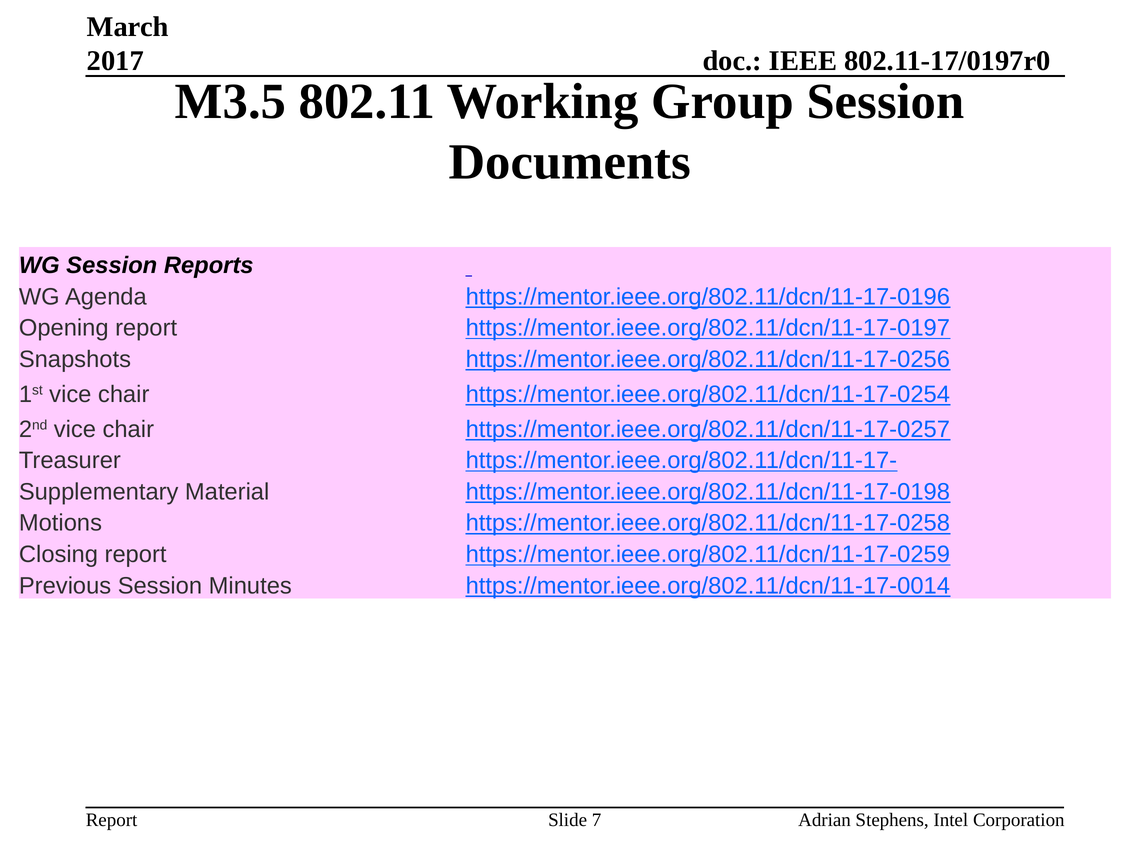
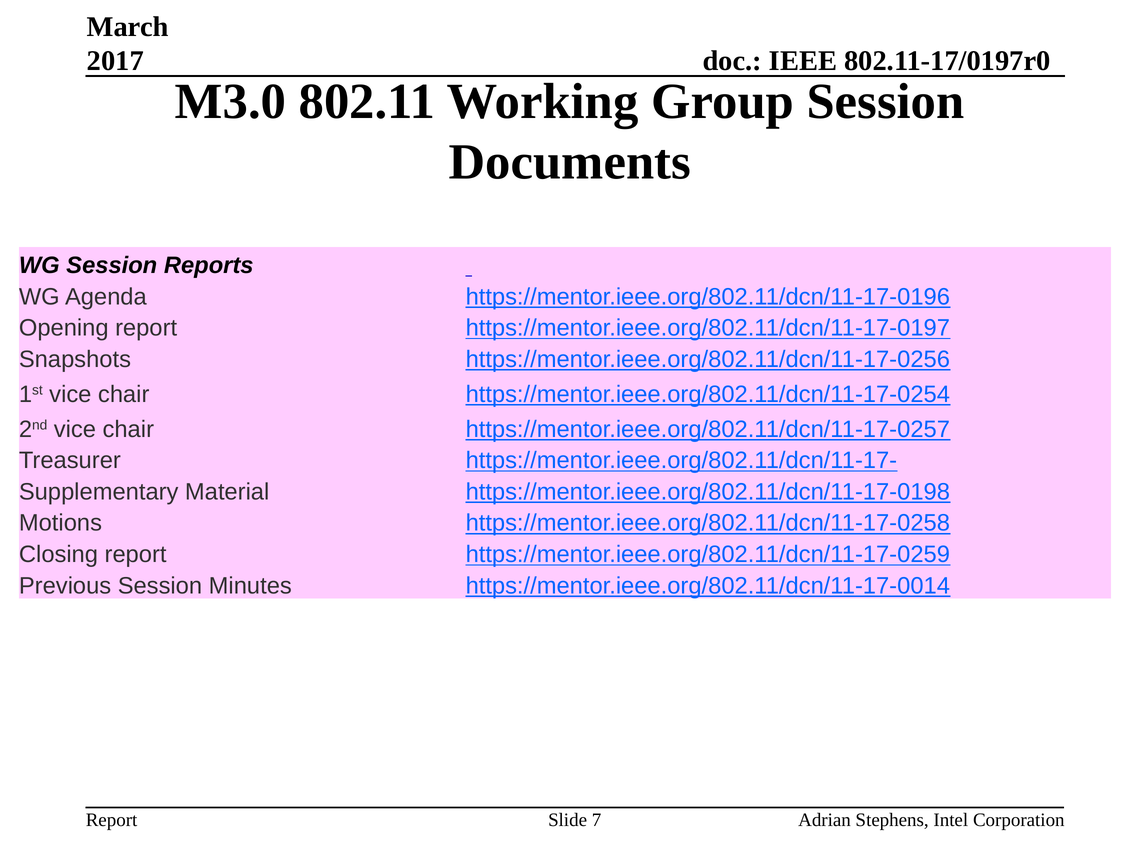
M3.5: M3.5 -> M3.0
